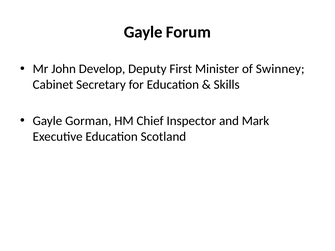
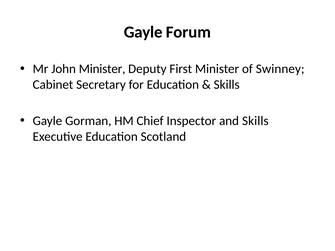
John Develop: Develop -> Minister
and Mark: Mark -> Skills
